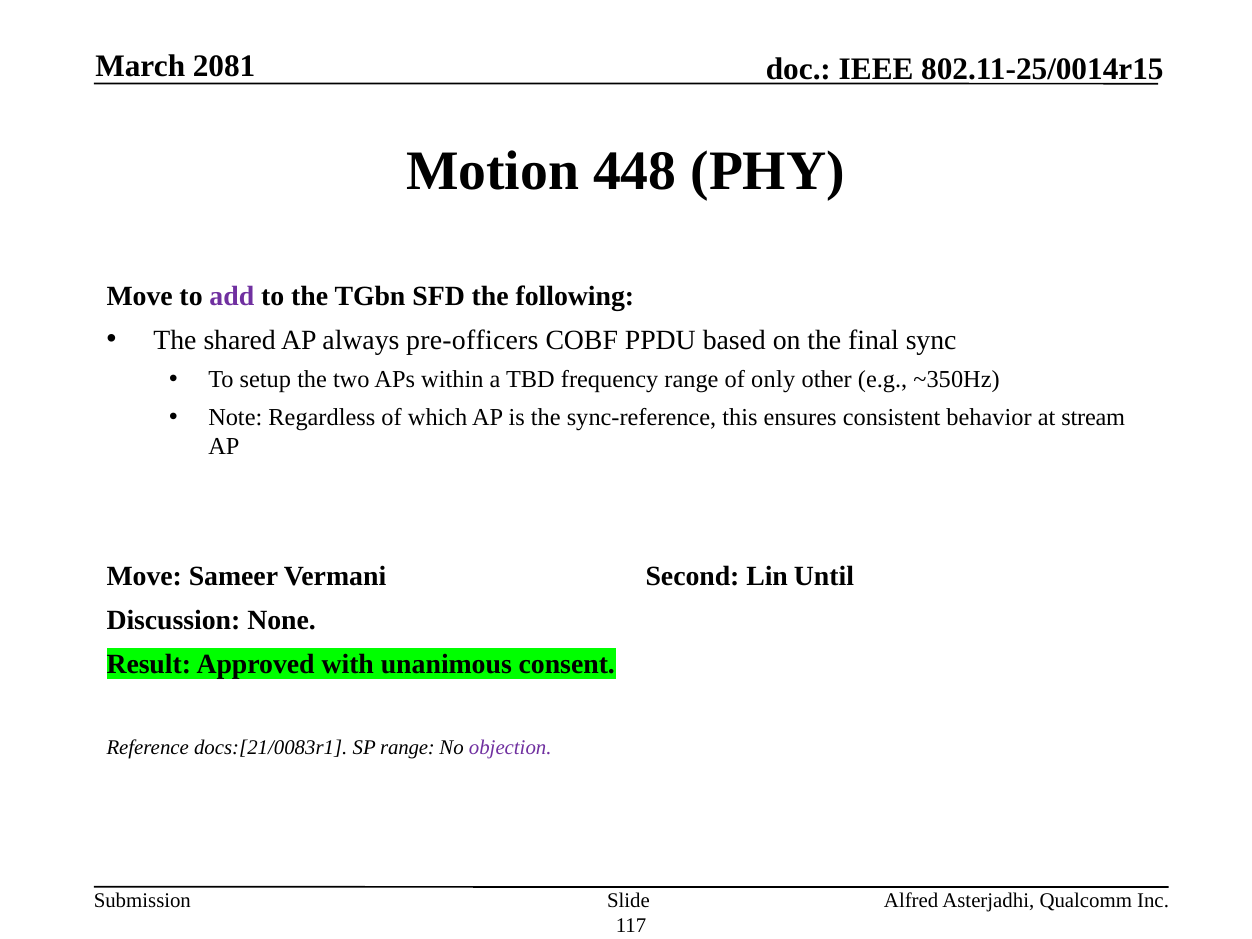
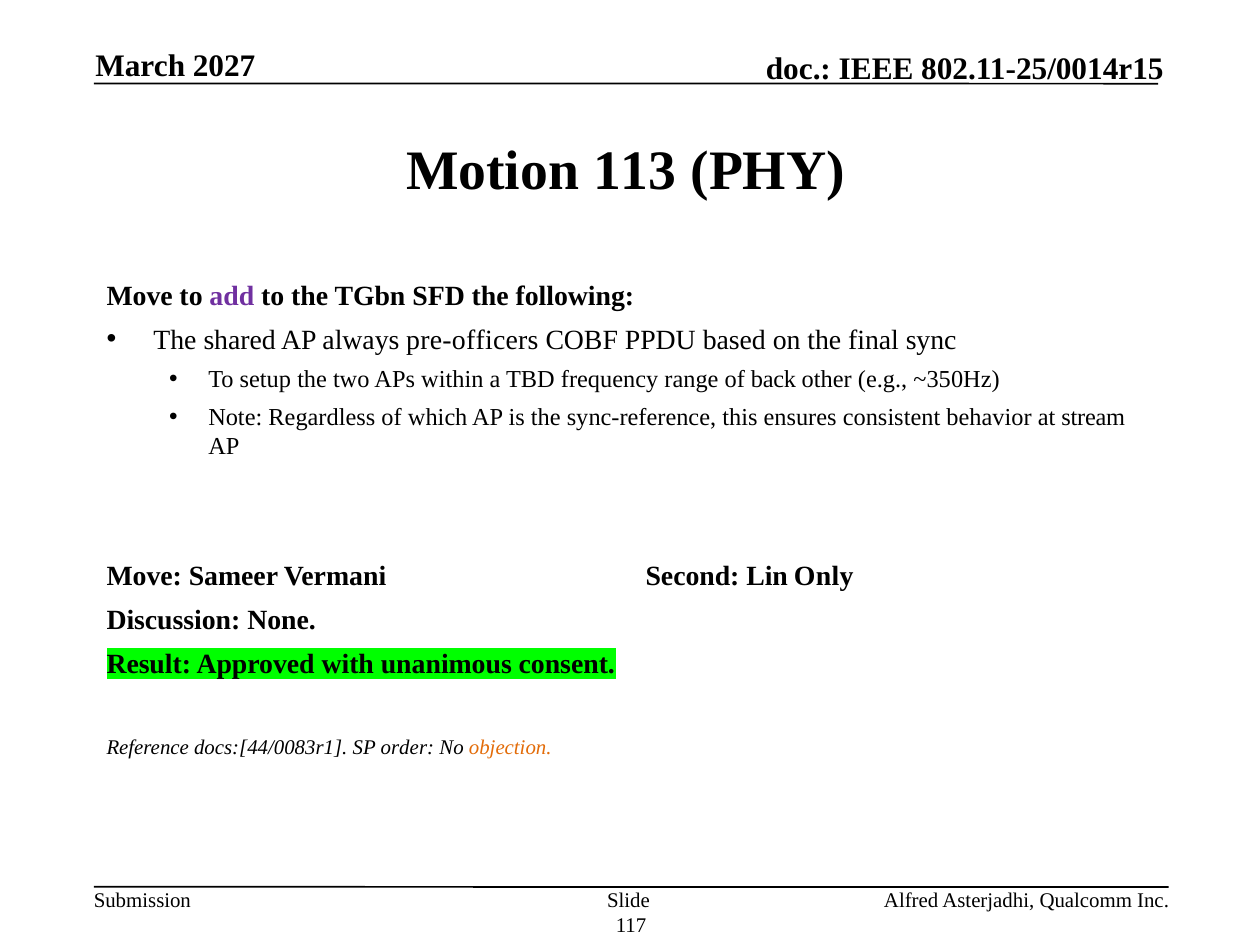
2081: 2081 -> 2027
448: 448 -> 113
only: only -> back
Until: Until -> Only
docs:[21/0083r1: docs:[21/0083r1 -> docs:[44/0083r1
SP range: range -> order
objection colour: purple -> orange
